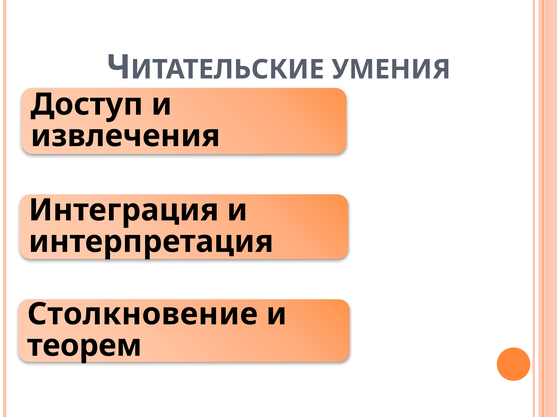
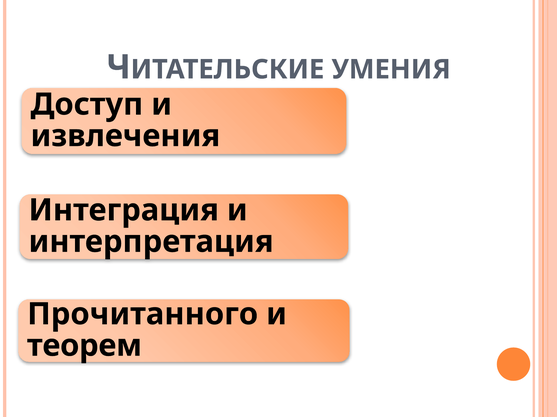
Столкновение: Столкновение -> Прочитанного
